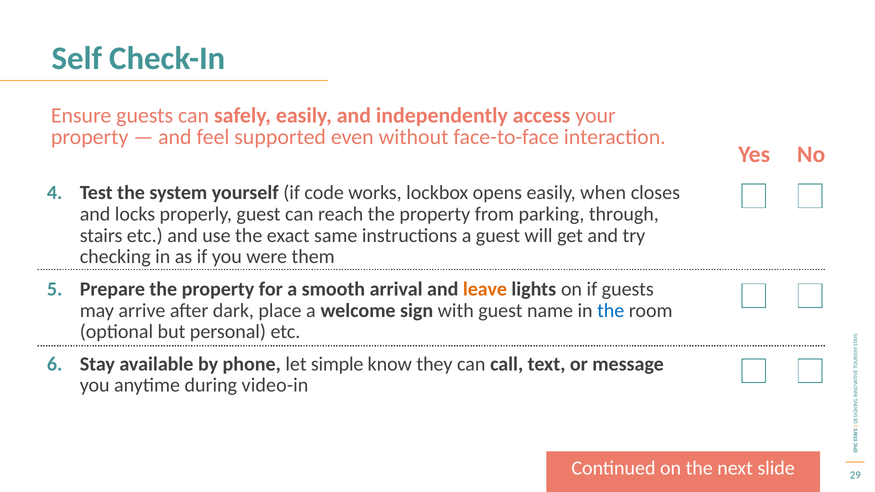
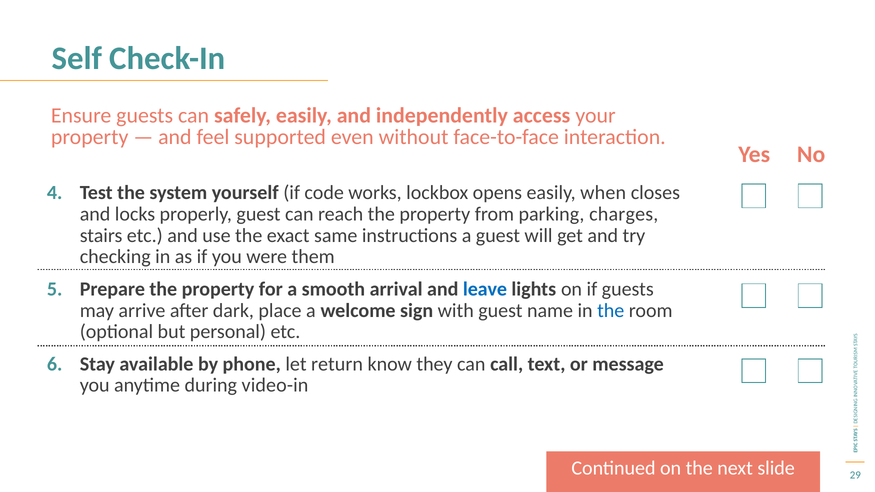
through: through -> charges
leave colour: orange -> blue
simple: simple -> return
